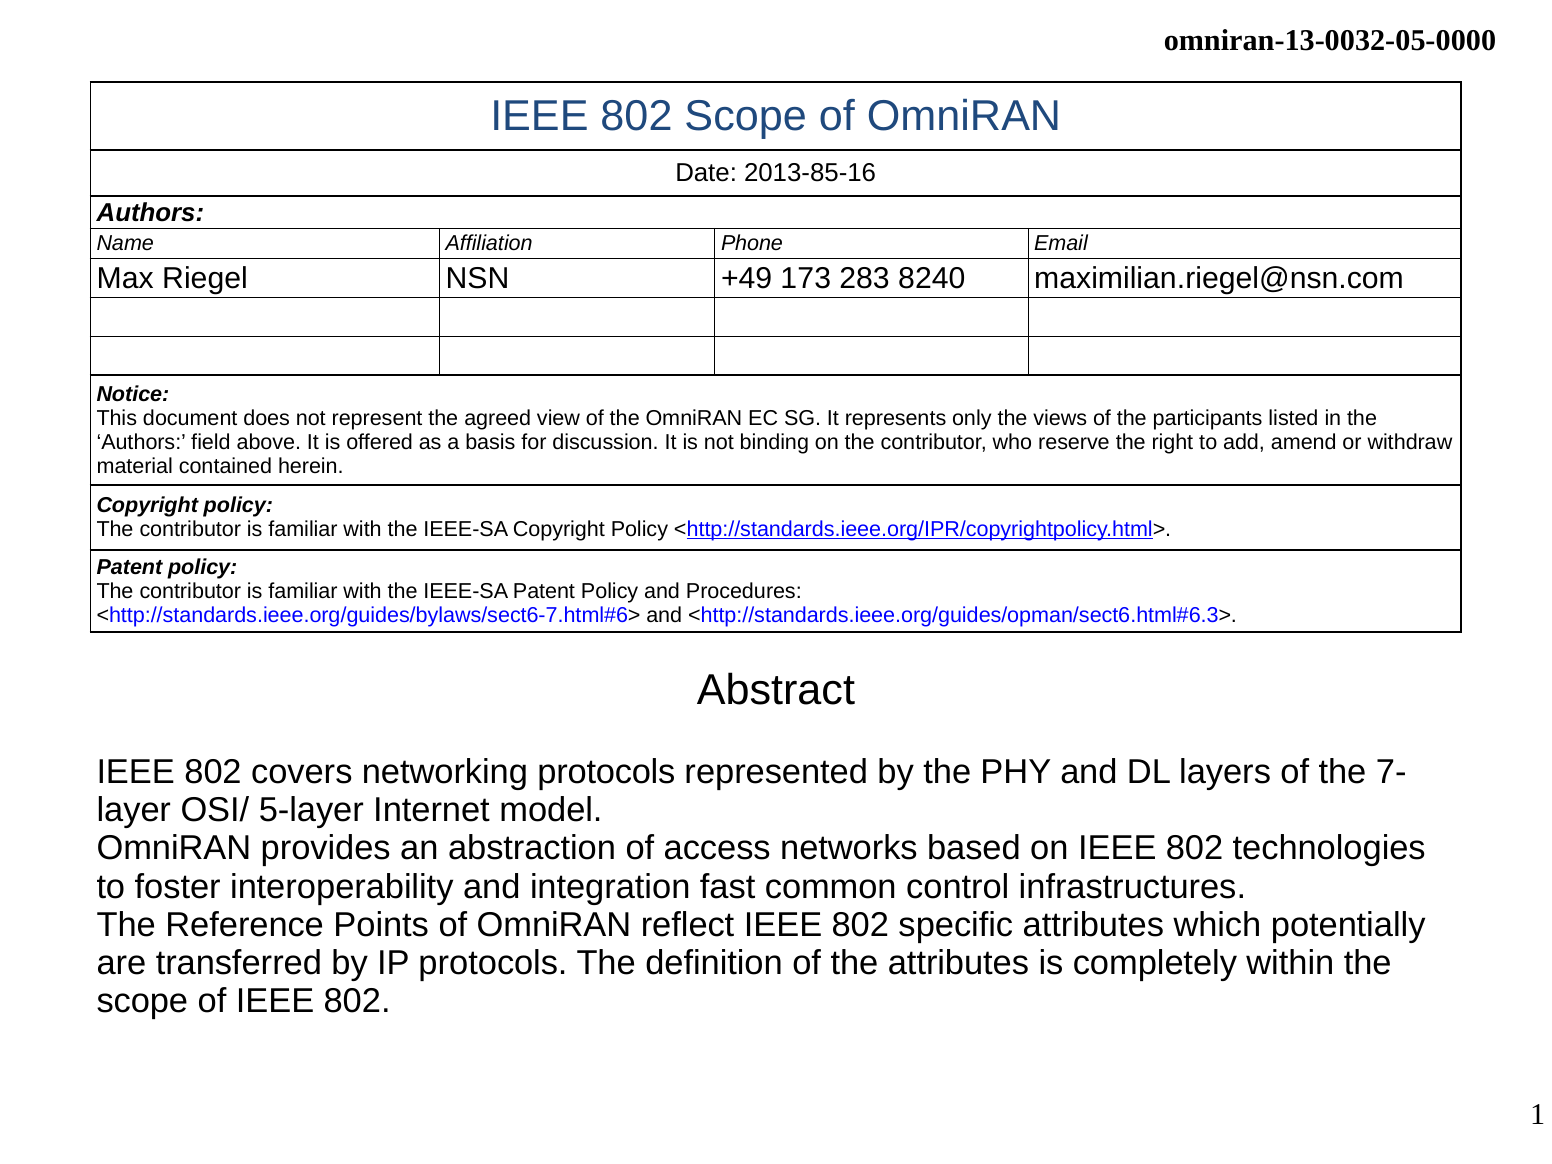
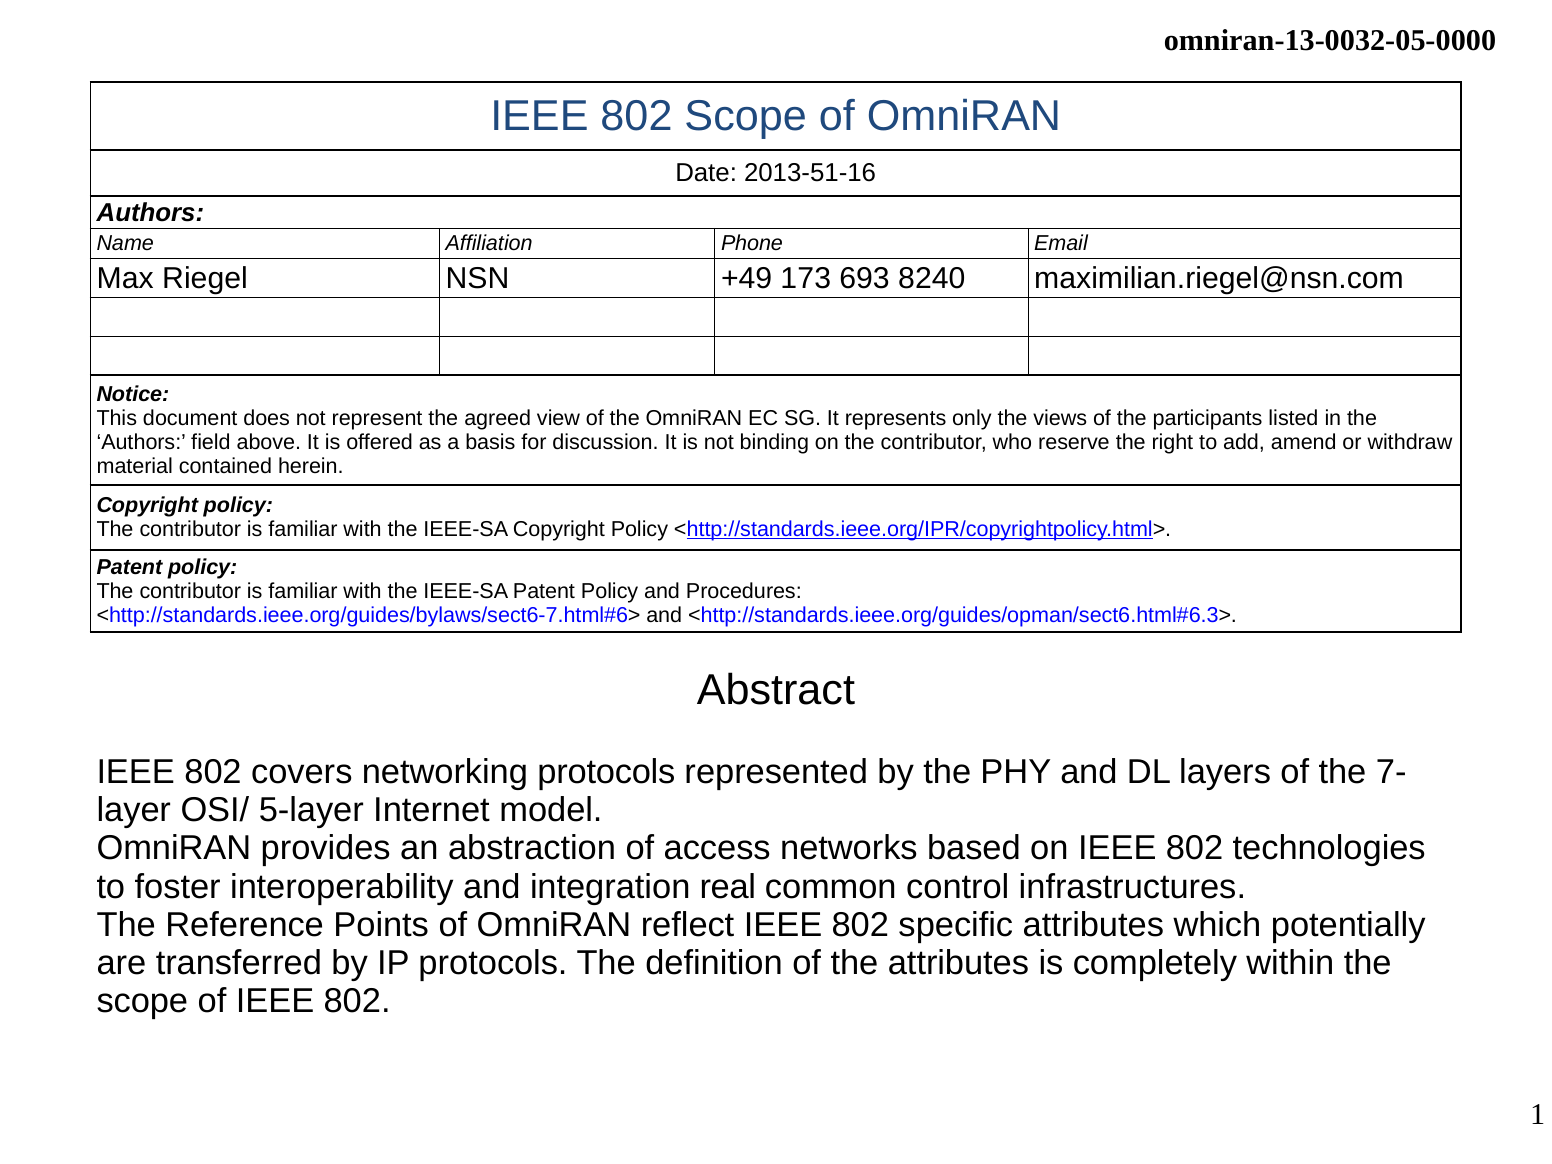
2013-85-16: 2013-85-16 -> 2013-51-16
283: 283 -> 693
fast: fast -> real
